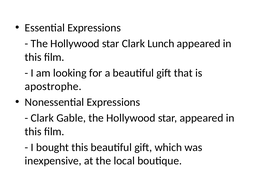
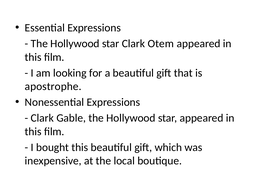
Lunch: Lunch -> Otem
